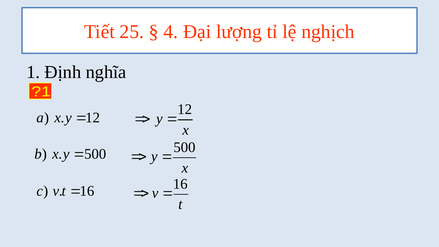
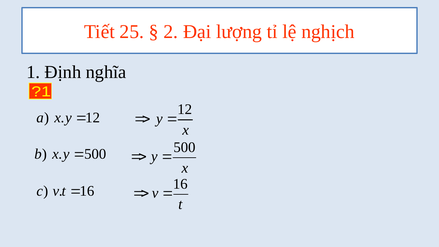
4: 4 -> 2
